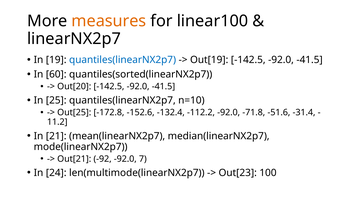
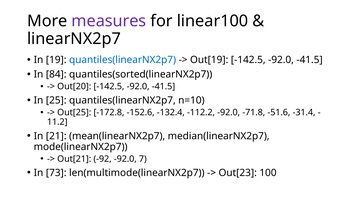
measures colour: orange -> purple
60: 60 -> 84
24: 24 -> 73
